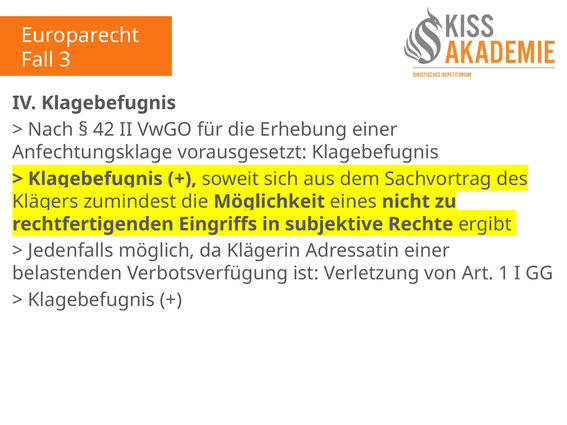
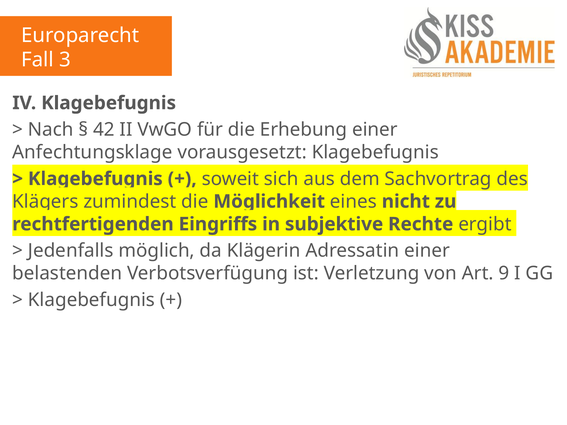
1: 1 -> 9
